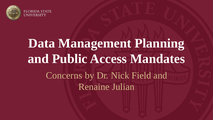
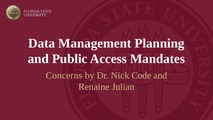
Field: Field -> Code
